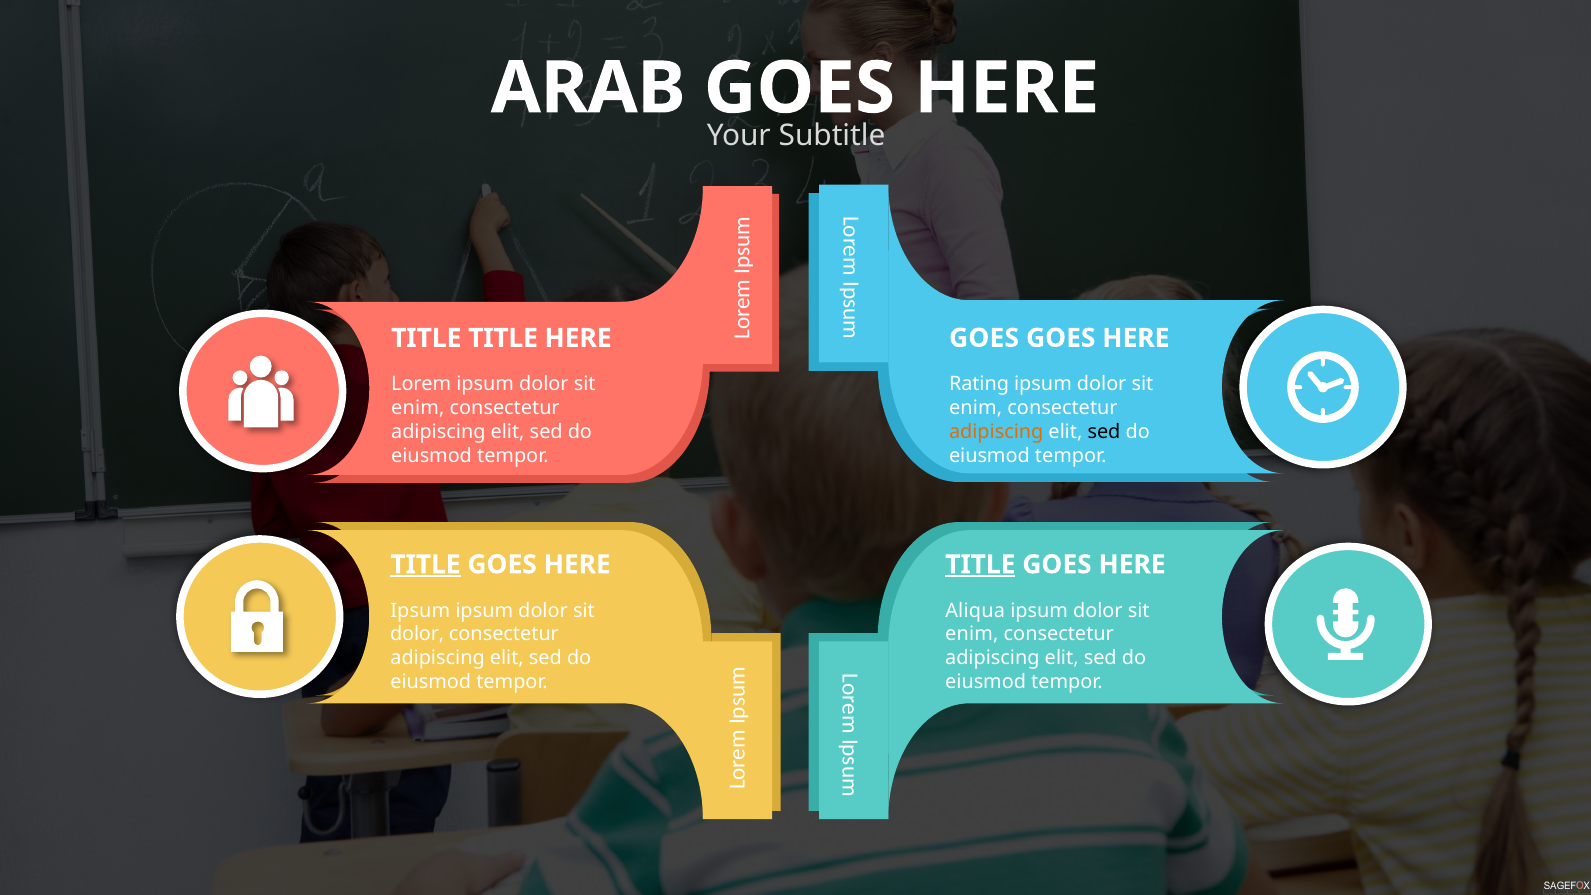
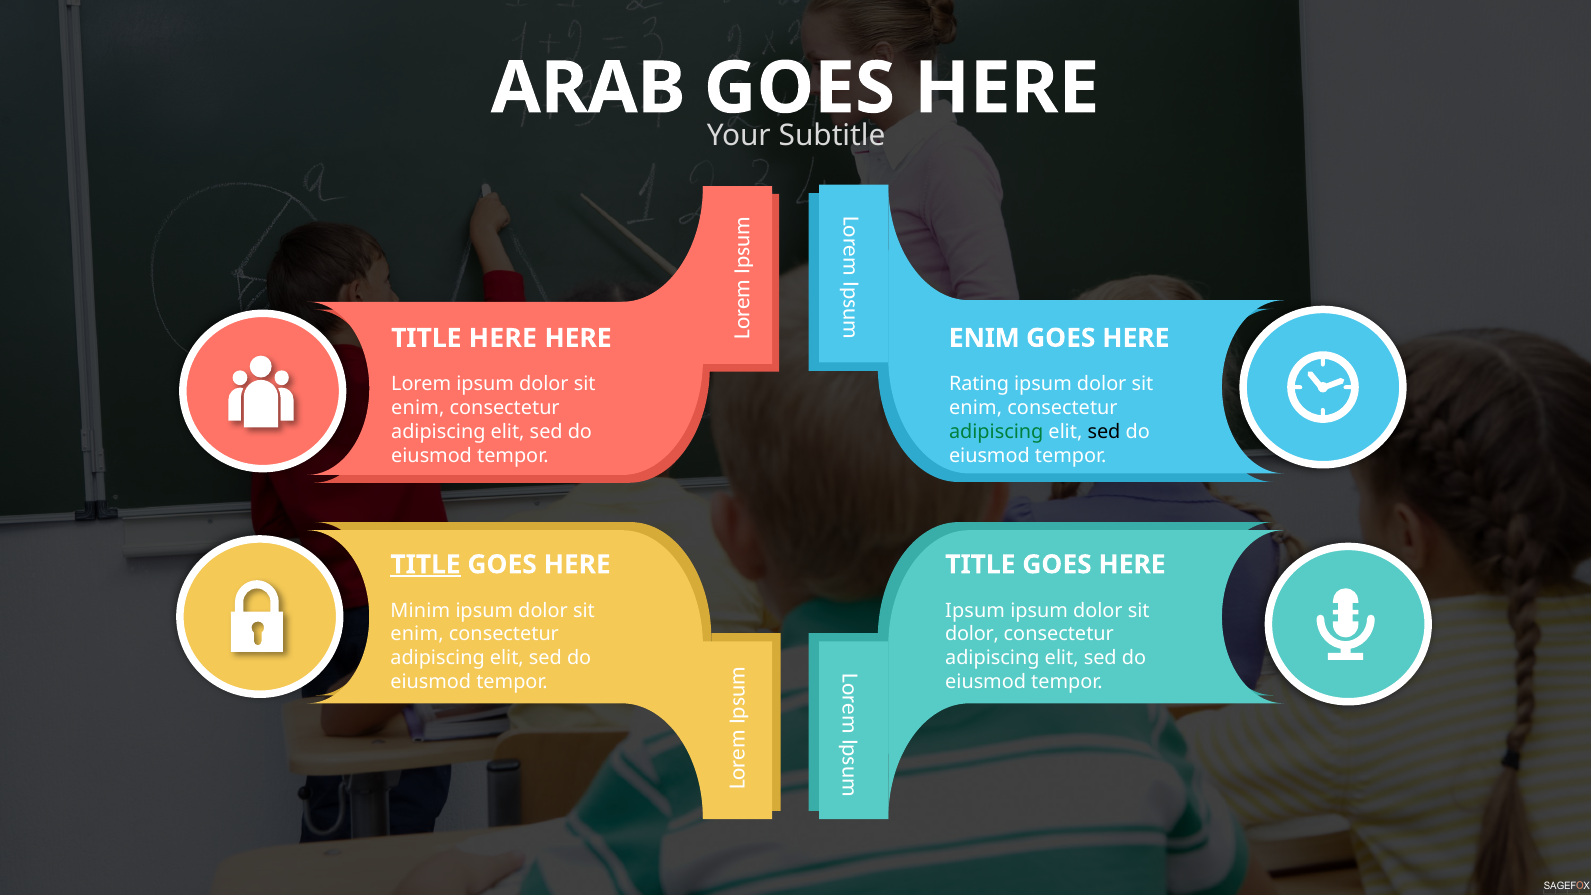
TITLE TITLE: TITLE -> HERE
GOES at (984, 338): GOES -> ENIM
adipiscing at (996, 432) colour: orange -> green
TITLE at (980, 565) underline: present -> none
Ipsum at (420, 610): Ipsum -> Minim
Aliqua at (975, 610): Aliqua -> Ipsum
dolor at (417, 634): dolor -> enim
enim at (972, 634): enim -> dolor
